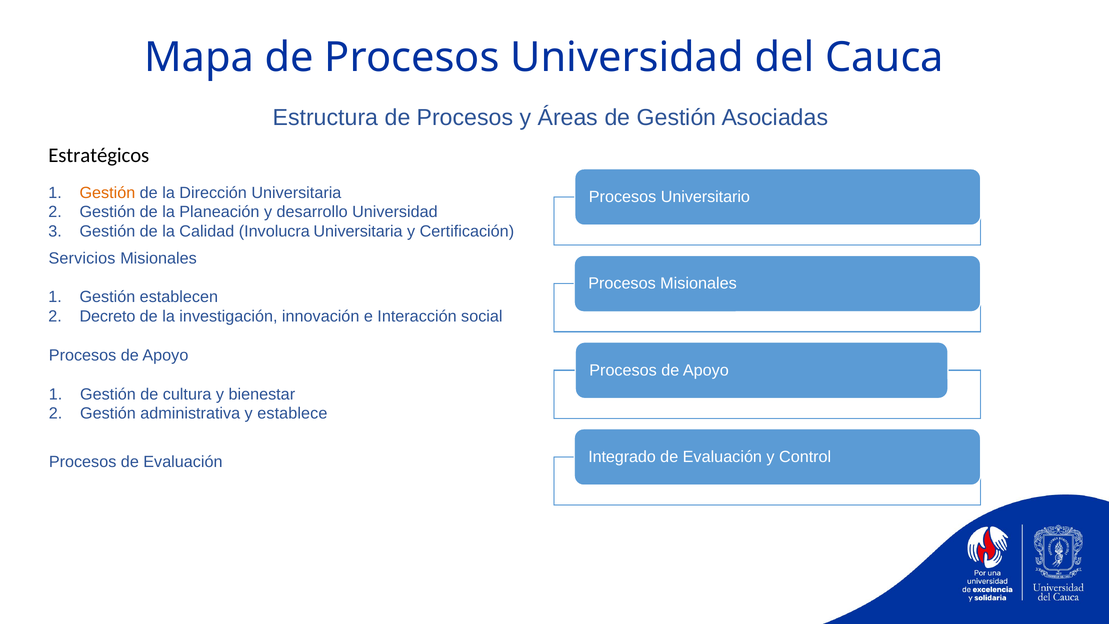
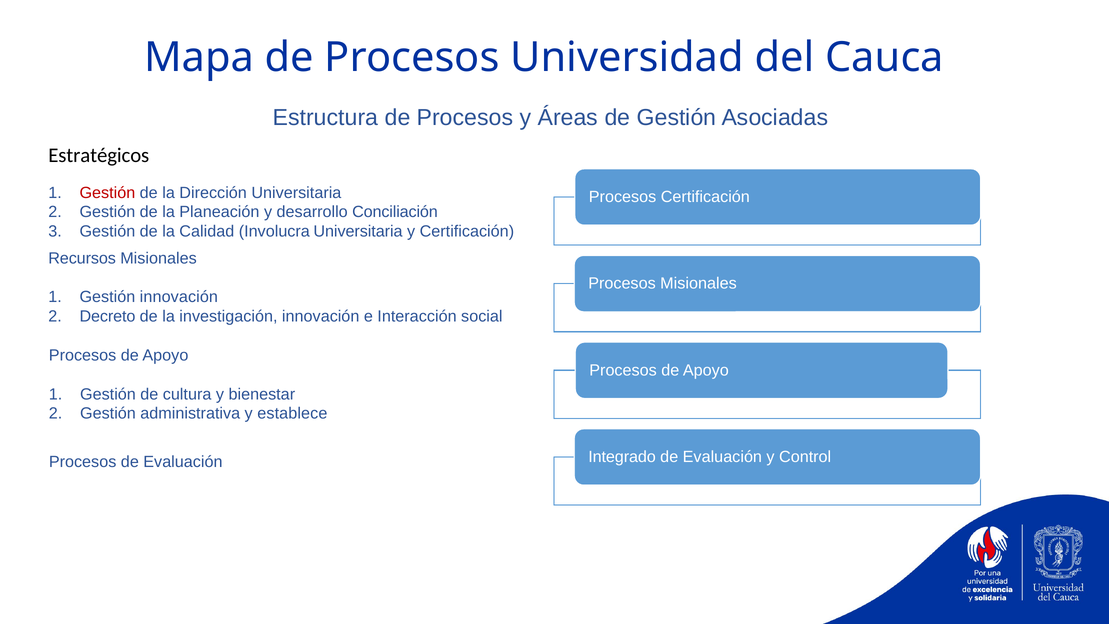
Gestión at (107, 193) colour: orange -> red
Procesos Universitario: Universitario -> Certificación
desarrollo Universidad: Universidad -> Conciliación
Servicios: Servicios -> Recursos
Gestión establecen: establecen -> innovación
